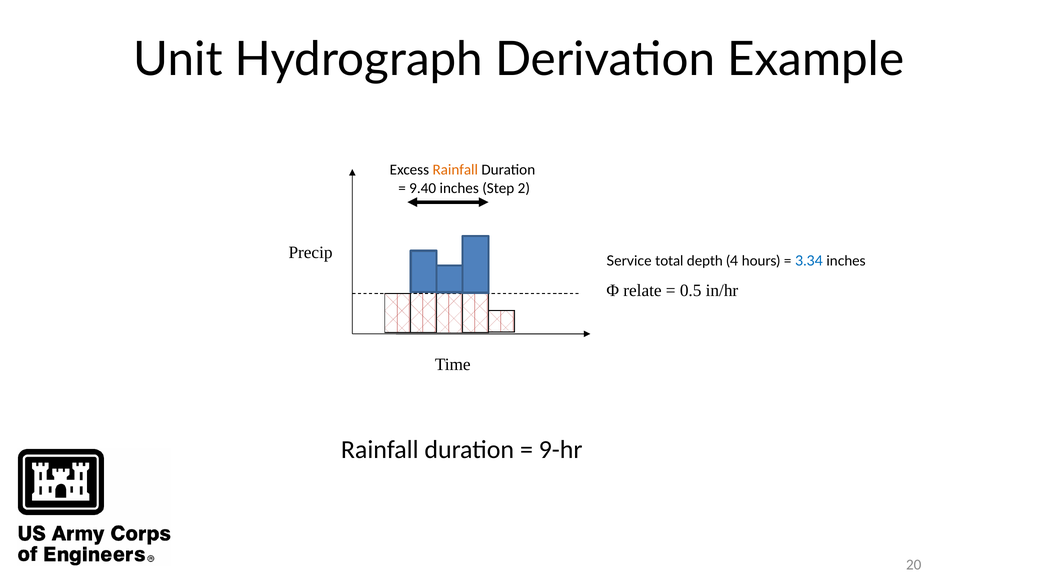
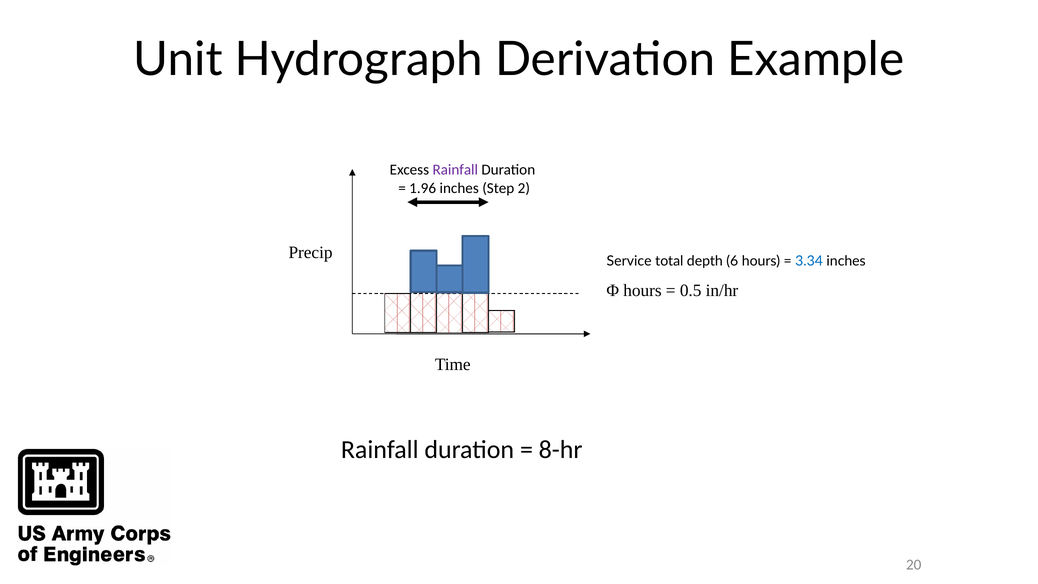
Rainfall at (455, 170) colour: orange -> purple
9.40: 9.40 -> 1.96
4: 4 -> 6
Φ relate: relate -> hours
9-hr: 9-hr -> 8-hr
